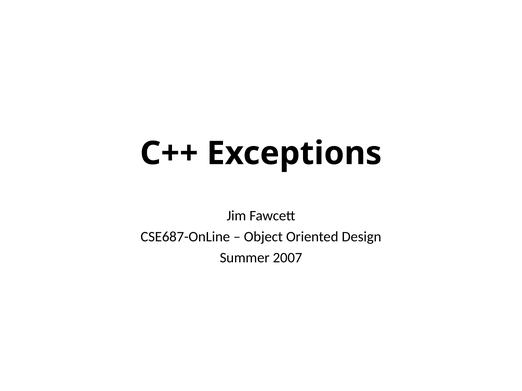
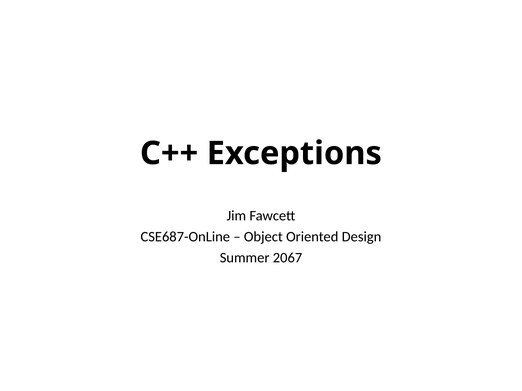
2007: 2007 -> 2067
